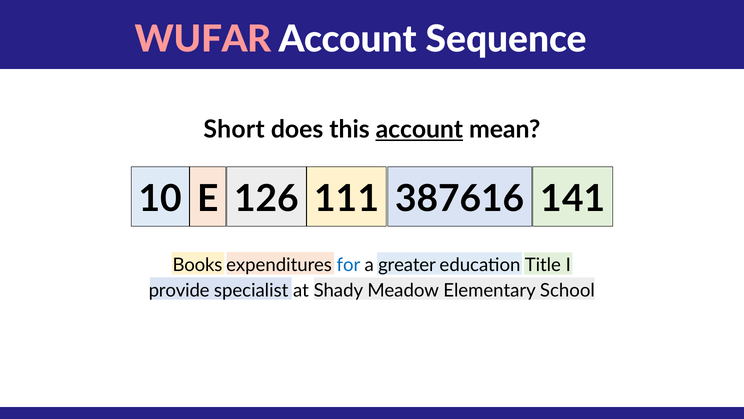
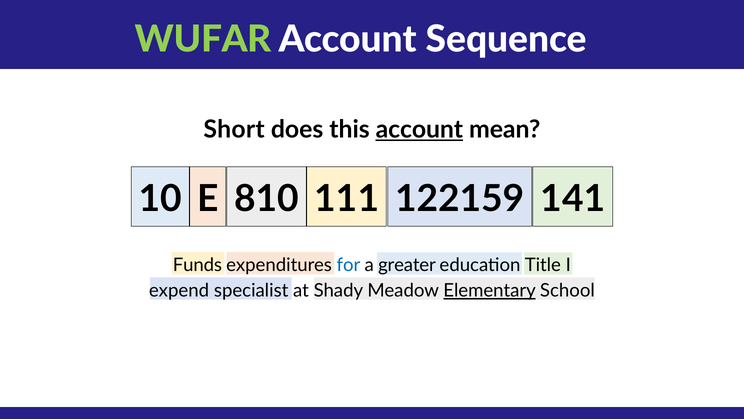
WUFAR colour: pink -> light green
126: 126 -> 810
387616: 387616 -> 122159
Books: Books -> Funds
provide: provide -> expend
Elementary underline: none -> present
